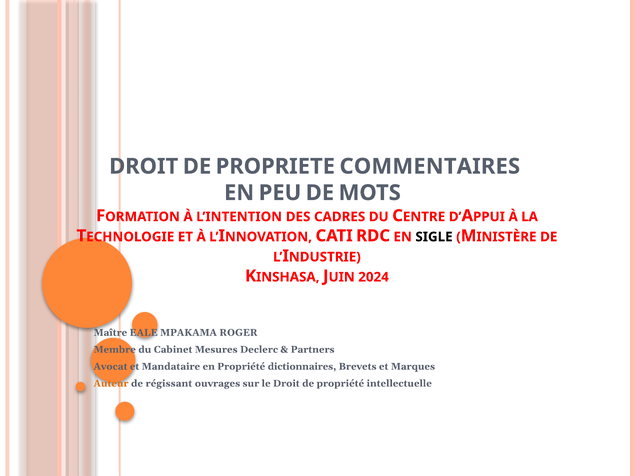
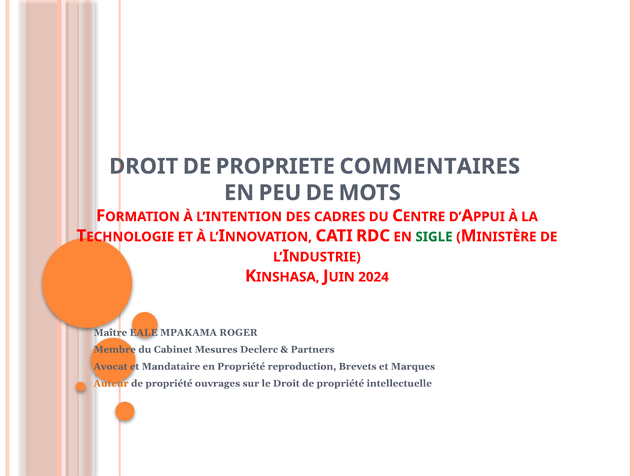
SIGLE colour: black -> green
dictionnaires: dictionnaires -> reproduction
régissant at (169, 383): régissant -> propriété
